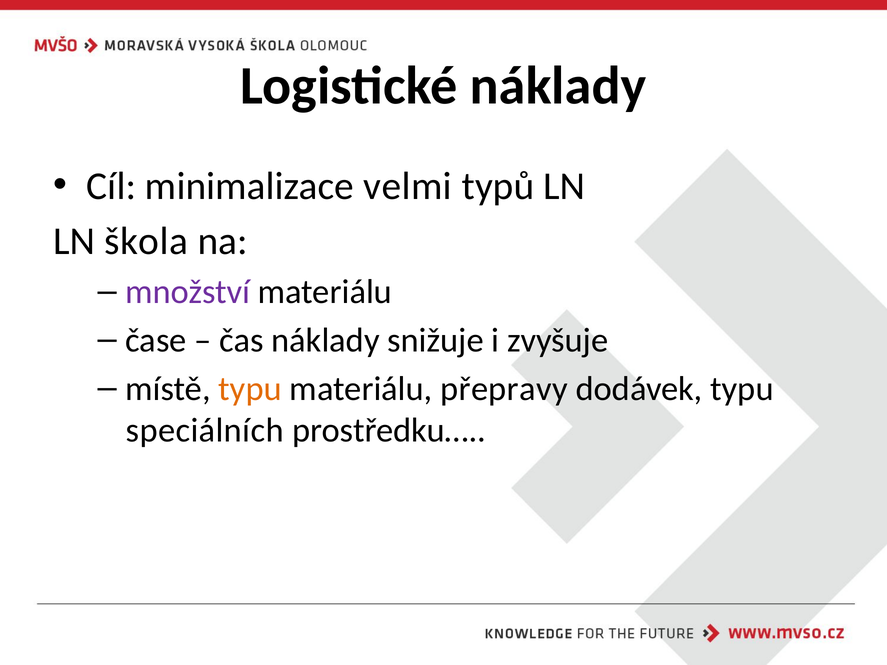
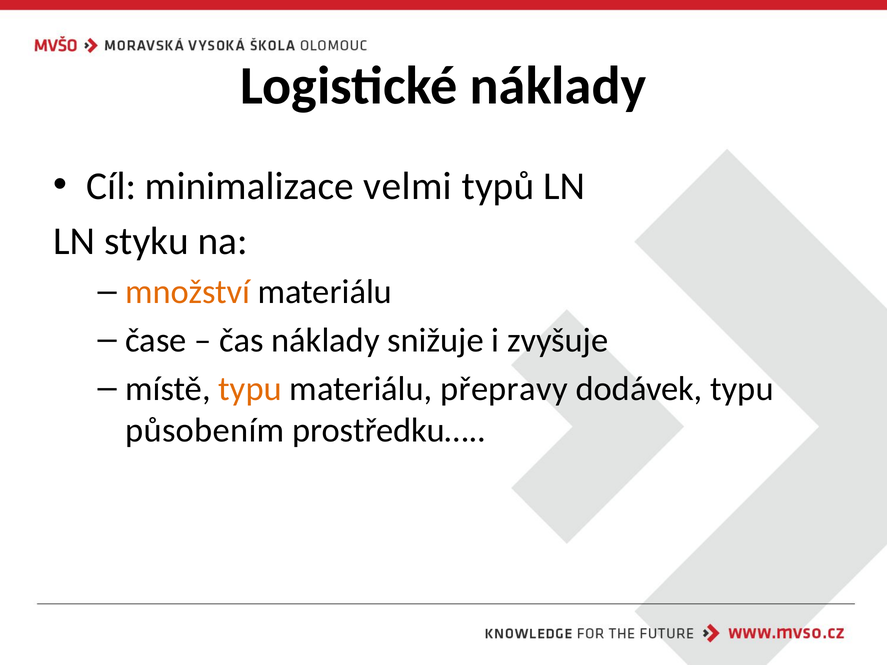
škola: škola -> styku
množství colour: purple -> orange
speciálních: speciálních -> působením
